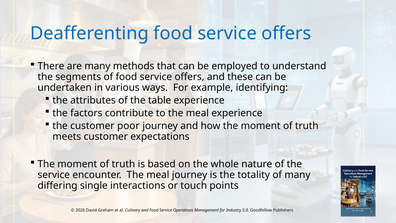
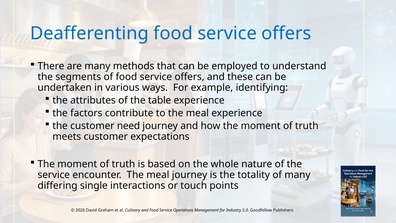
poor: poor -> need
